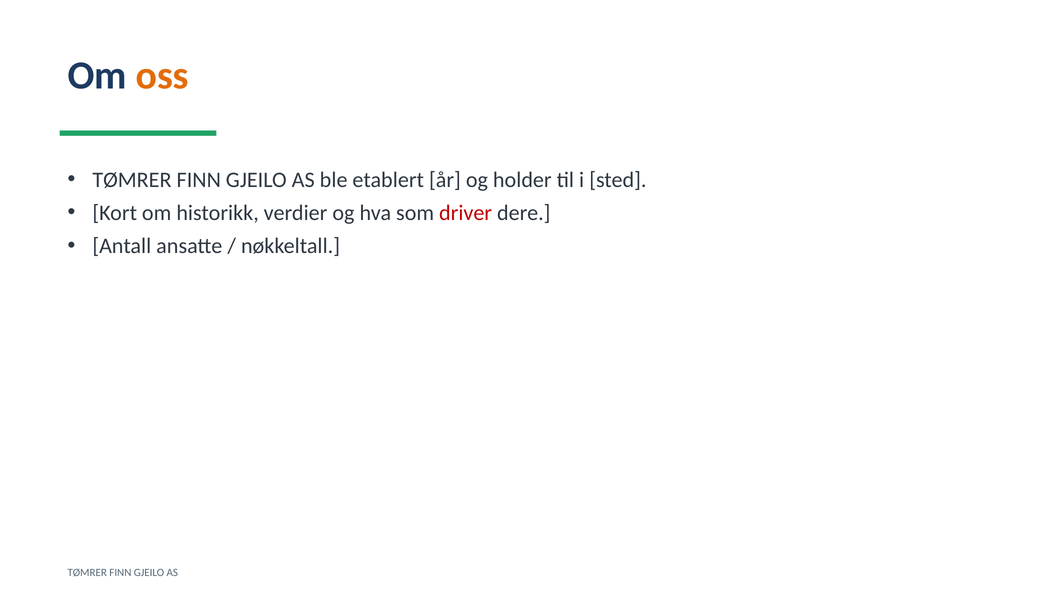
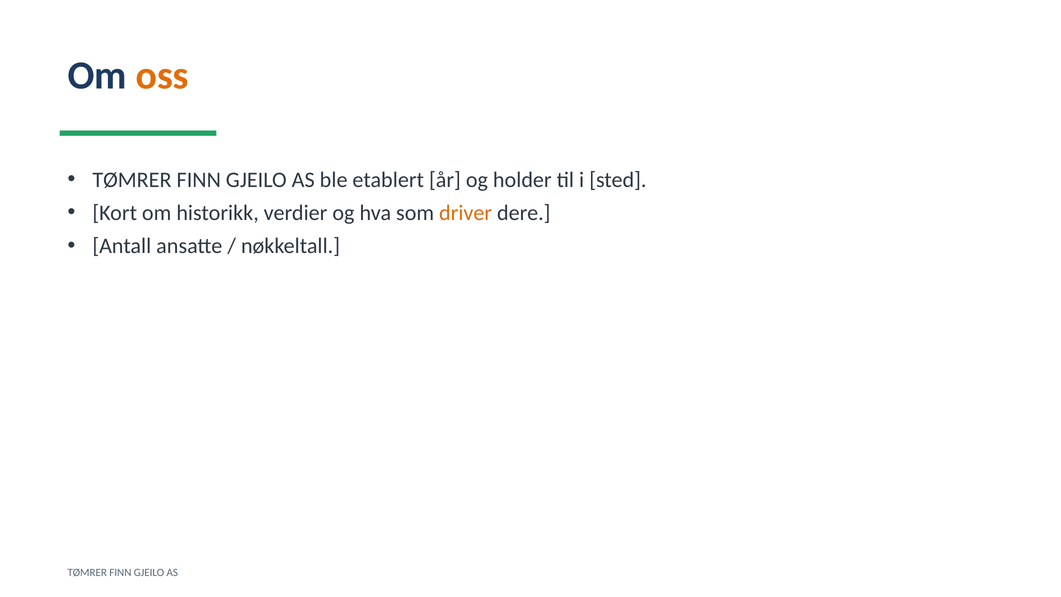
driver colour: red -> orange
